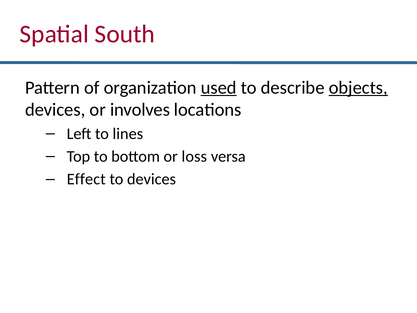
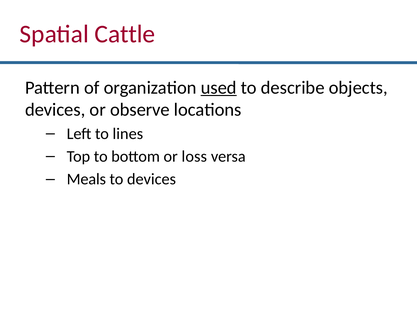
South: South -> Cattle
objects underline: present -> none
involves: involves -> observe
Effect: Effect -> Meals
